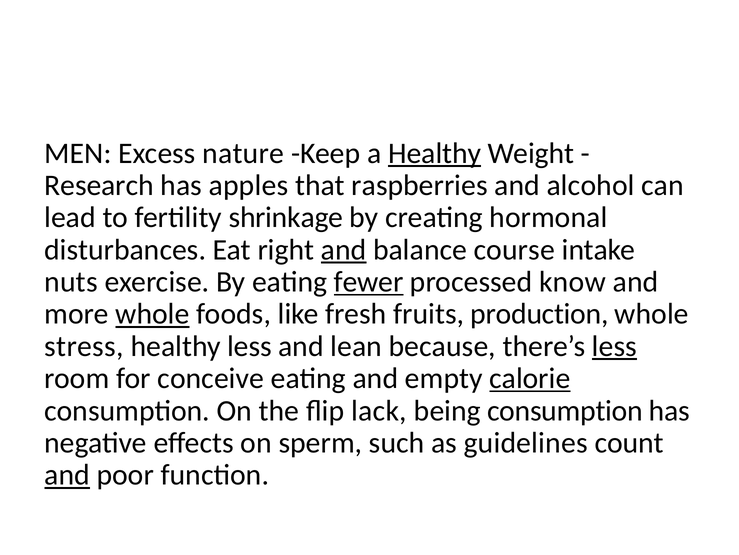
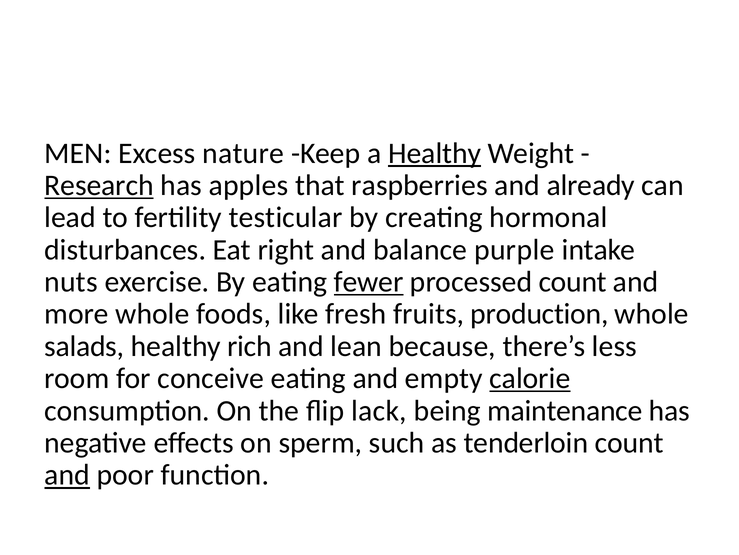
Research underline: none -> present
alcohol: alcohol -> already
shrinkage: shrinkage -> testicular
and at (344, 249) underline: present -> none
course: course -> purple
processed know: know -> count
whole at (152, 314) underline: present -> none
stress: stress -> salads
healthy less: less -> rich
less at (614, 346) underline: present -> none
being consumption: consumption -> maintenance
guidelines: guidelines -> tenderloin
